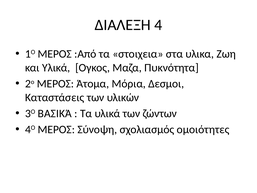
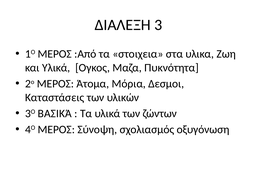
4: 4 -> 3
ομοιότητες: ομοιότητες -> οξυγόνωση
